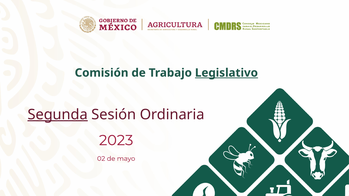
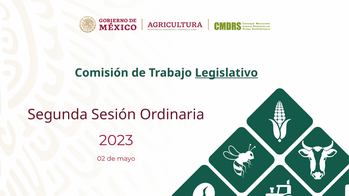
Segunda underline: present -> none
